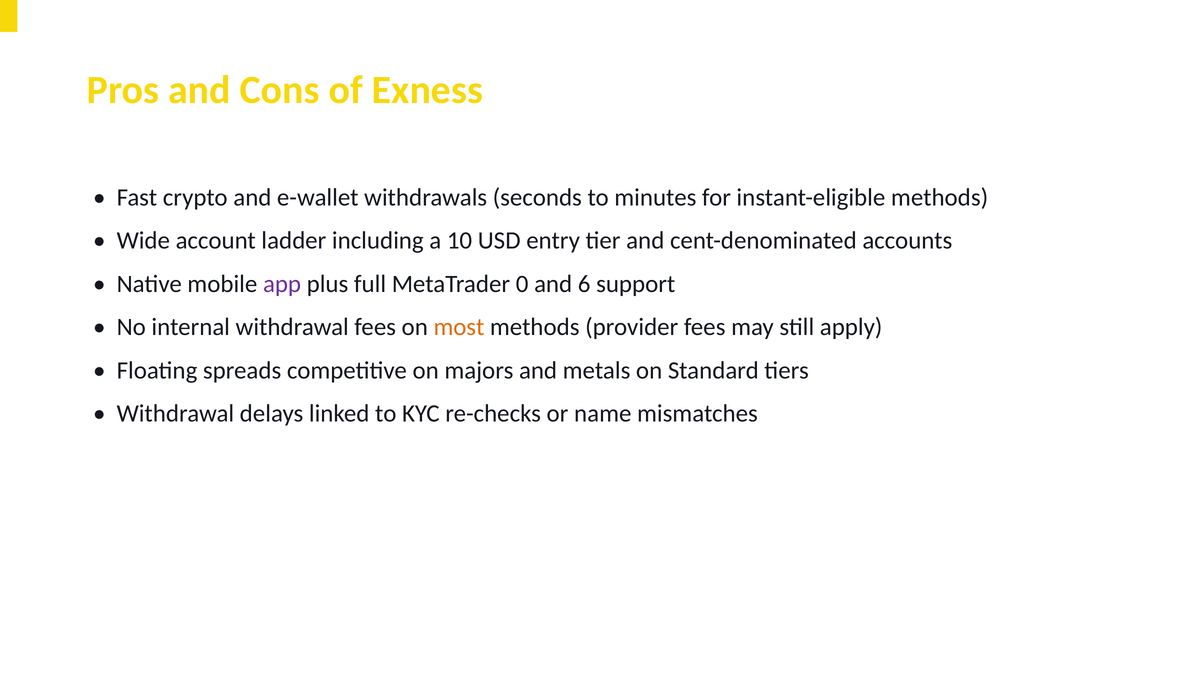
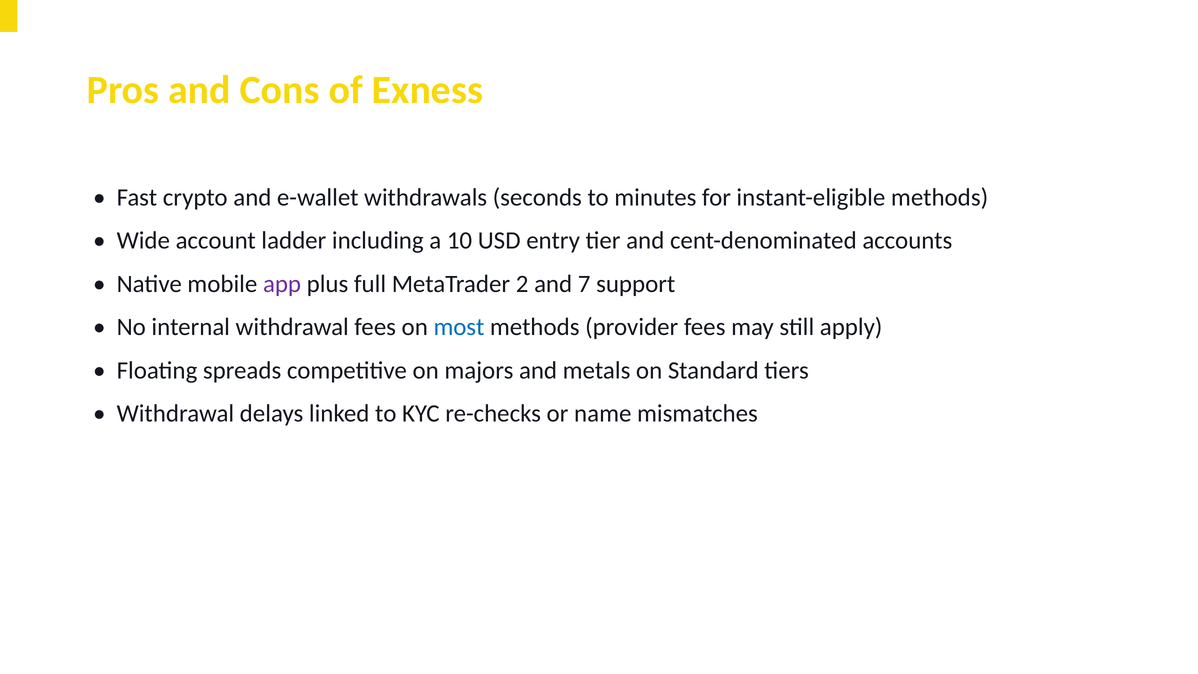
0: 0 -> 2
6: 6 -> 7
most colour: orange -> blue
